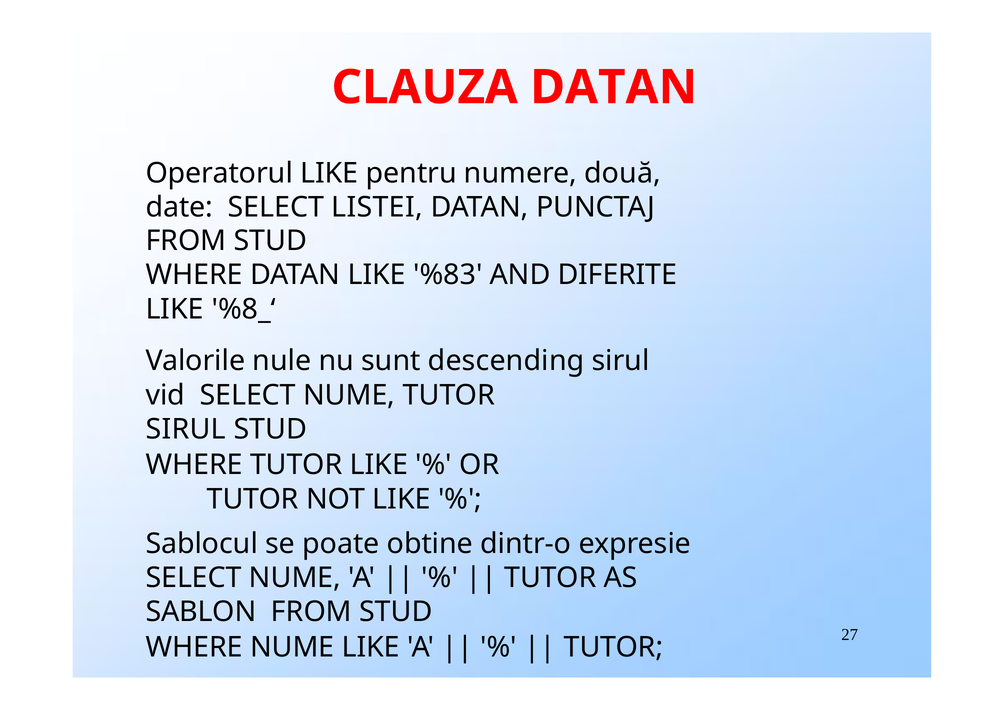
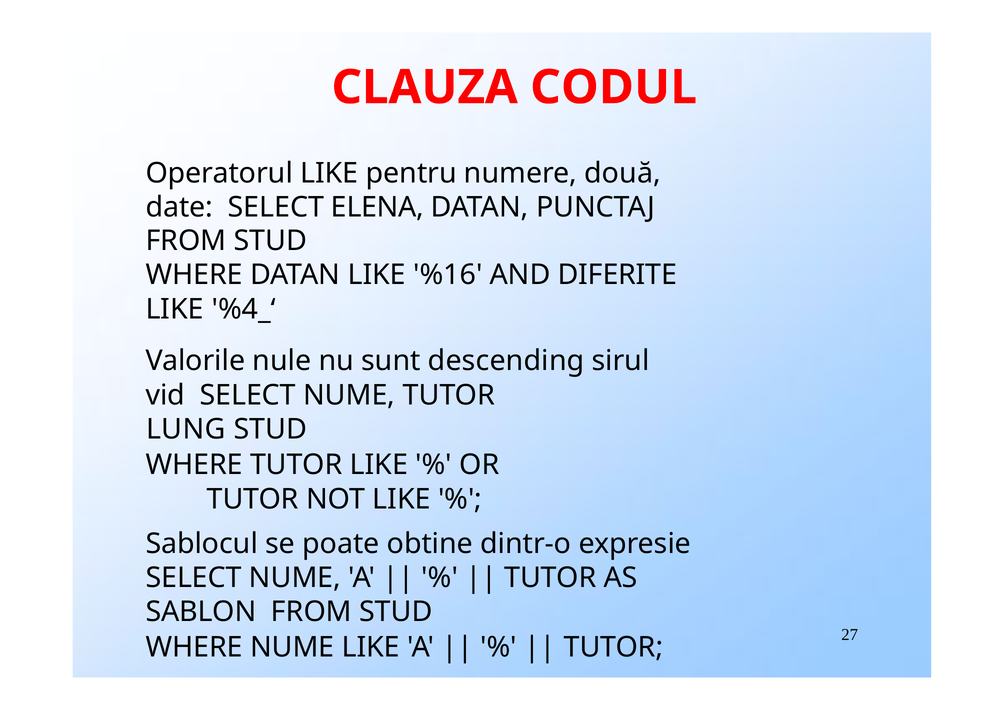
CLAUZA DATAN: DATAN -> CODUL
LISTEI: LISTEI -> ELENA
%83: %83 -> %16
%8_‘: %8_‘ -> %4_‘
SIRUL at (186, 429): SIRUL -> LUNG
